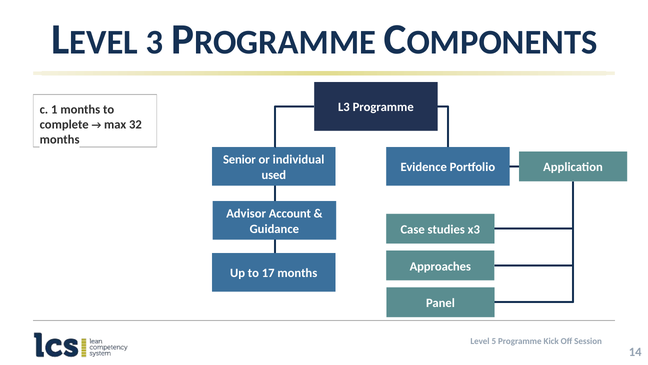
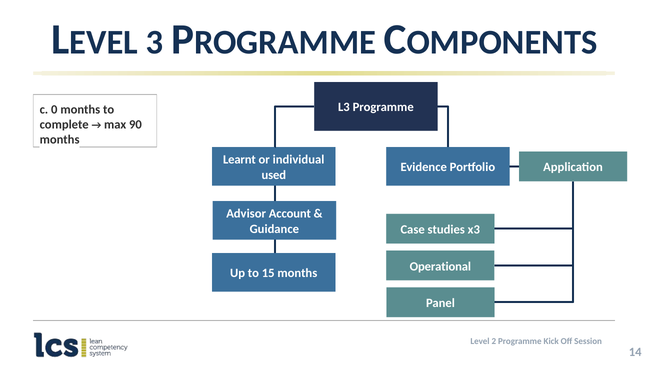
1: 1 -> 0
32: 32 -> 90
Senior: Senior -> Learnt
Approaches: Approaches -> Operational
17: 17 -> 15
5: 5 -> 2
